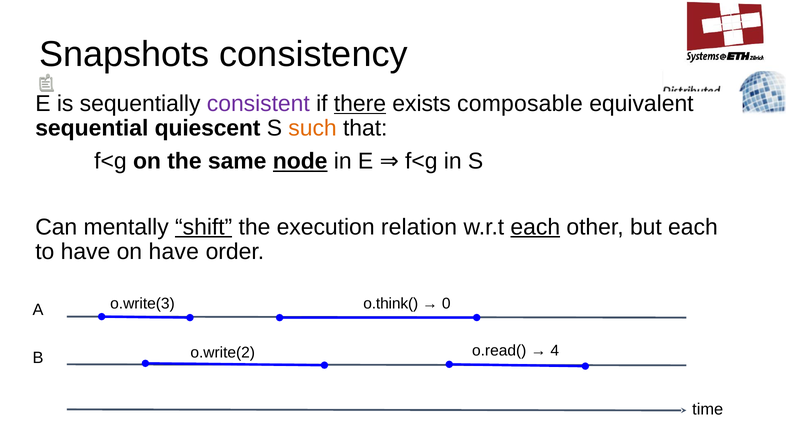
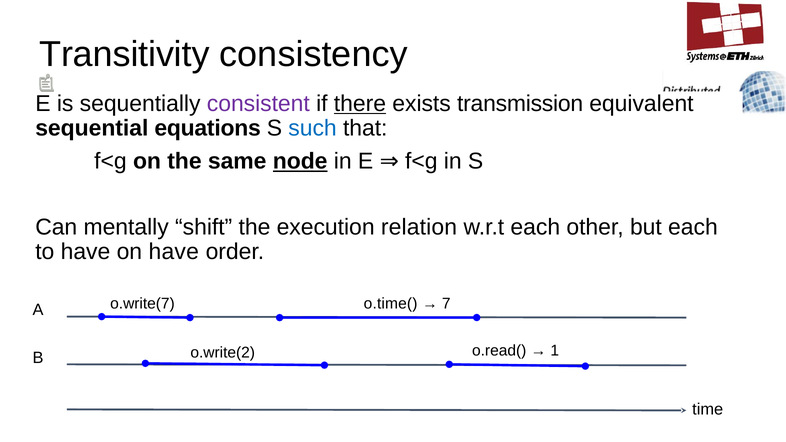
Snapshots: Snapshots -> Transitivity
composable: composable -> transmission
quiescent: quiescent -> equations
such colour: orange -> blue
shift underline: present -> none
each at (535, 227) underline: present -> none
o.write(3: o.write(3 -> o.write(7
o.think(: o.think( -> o.time(
0: 0 -> 7
4: 4 -> 1
